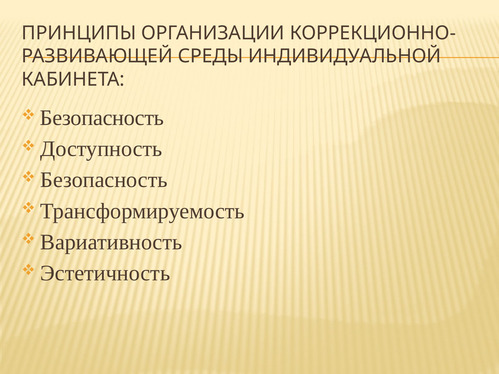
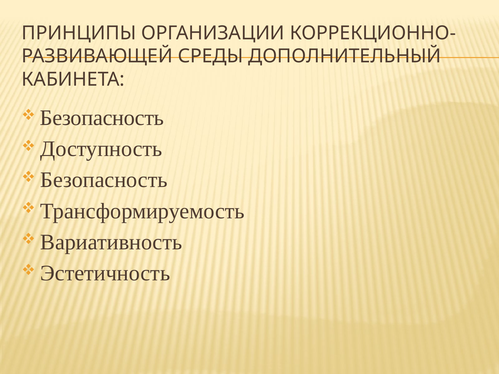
ИНДИВИДУАЛЬНОЙ: ИНДИВИДУАЛЬНОЙ -> ДОПОЛНИТЕЛЬНЫЙ
